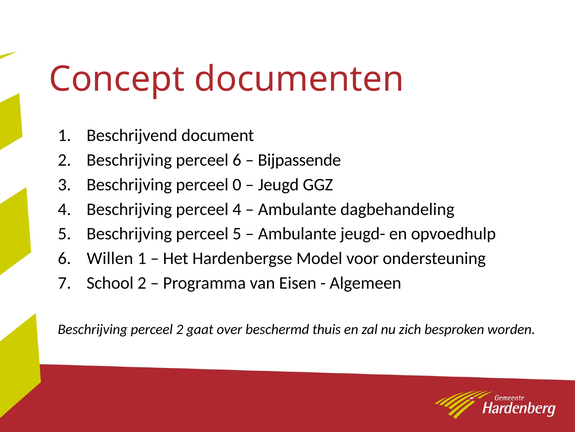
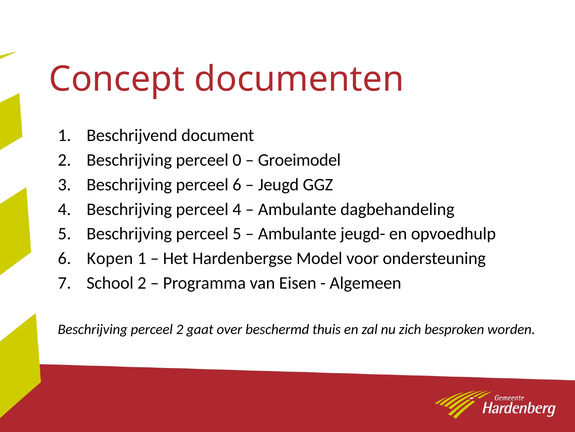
perceel 6: 6 -> 0
Bijpassende: Bijpassende -> Groeimodel
perceel 0: 0 -> 6
Willen: Willen -> Kopen
